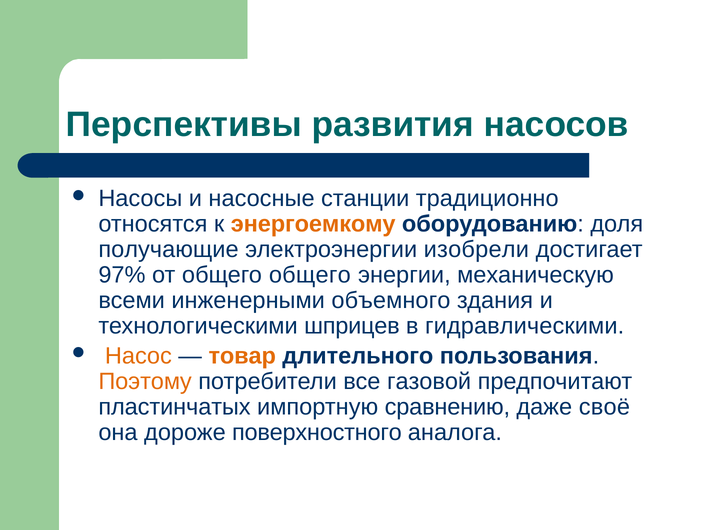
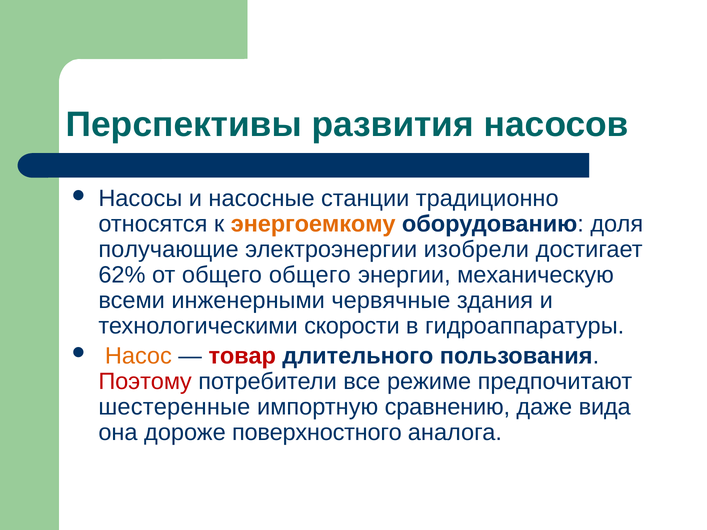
97%: 97% -> 62%
объемного: объемного -> червячные
шприцев: шприцев -> скорости
гидравлическими: гидравлическими -> гидроаппаратуры
товар colour: orange -> red
Поэтому colour: orange -> red
газовой: газовой -> режиме
пластинчатых: пластинчатых -> шестеренные
своё: своё -> вида
